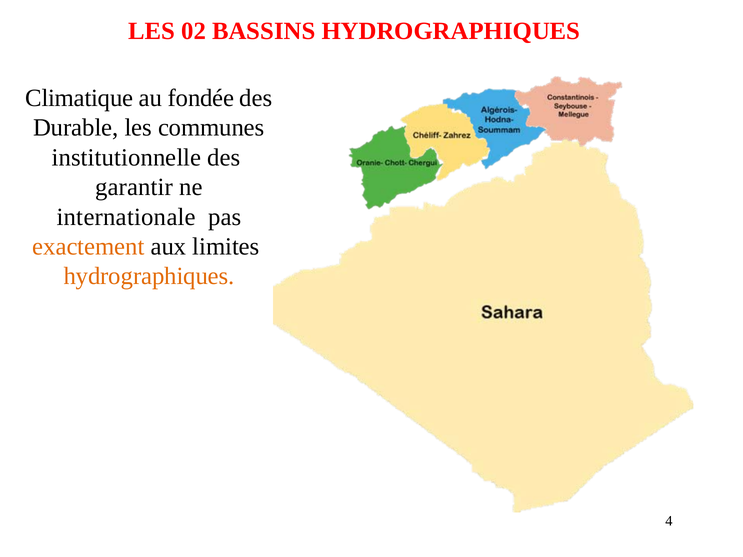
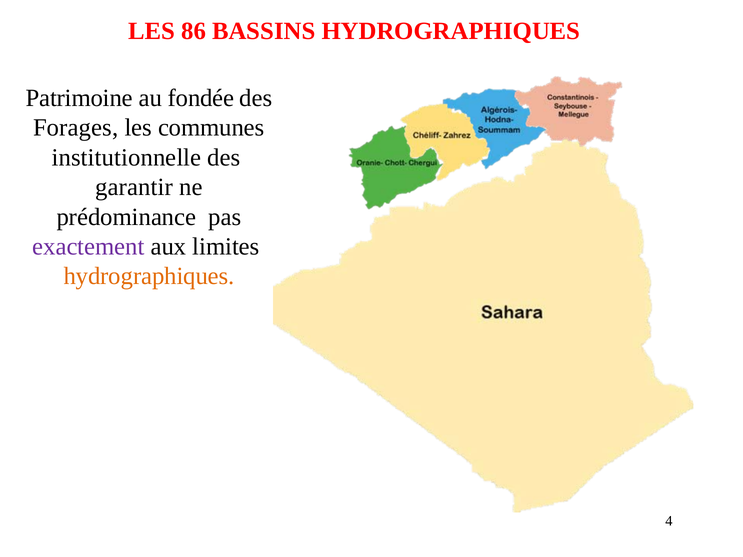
02: 02 -> 86
Climatique: Climatique -> Patrimoine
Durable: Durable -> Forages
internationale: internationale -> prédominance
exactement colour: orange -> purple
